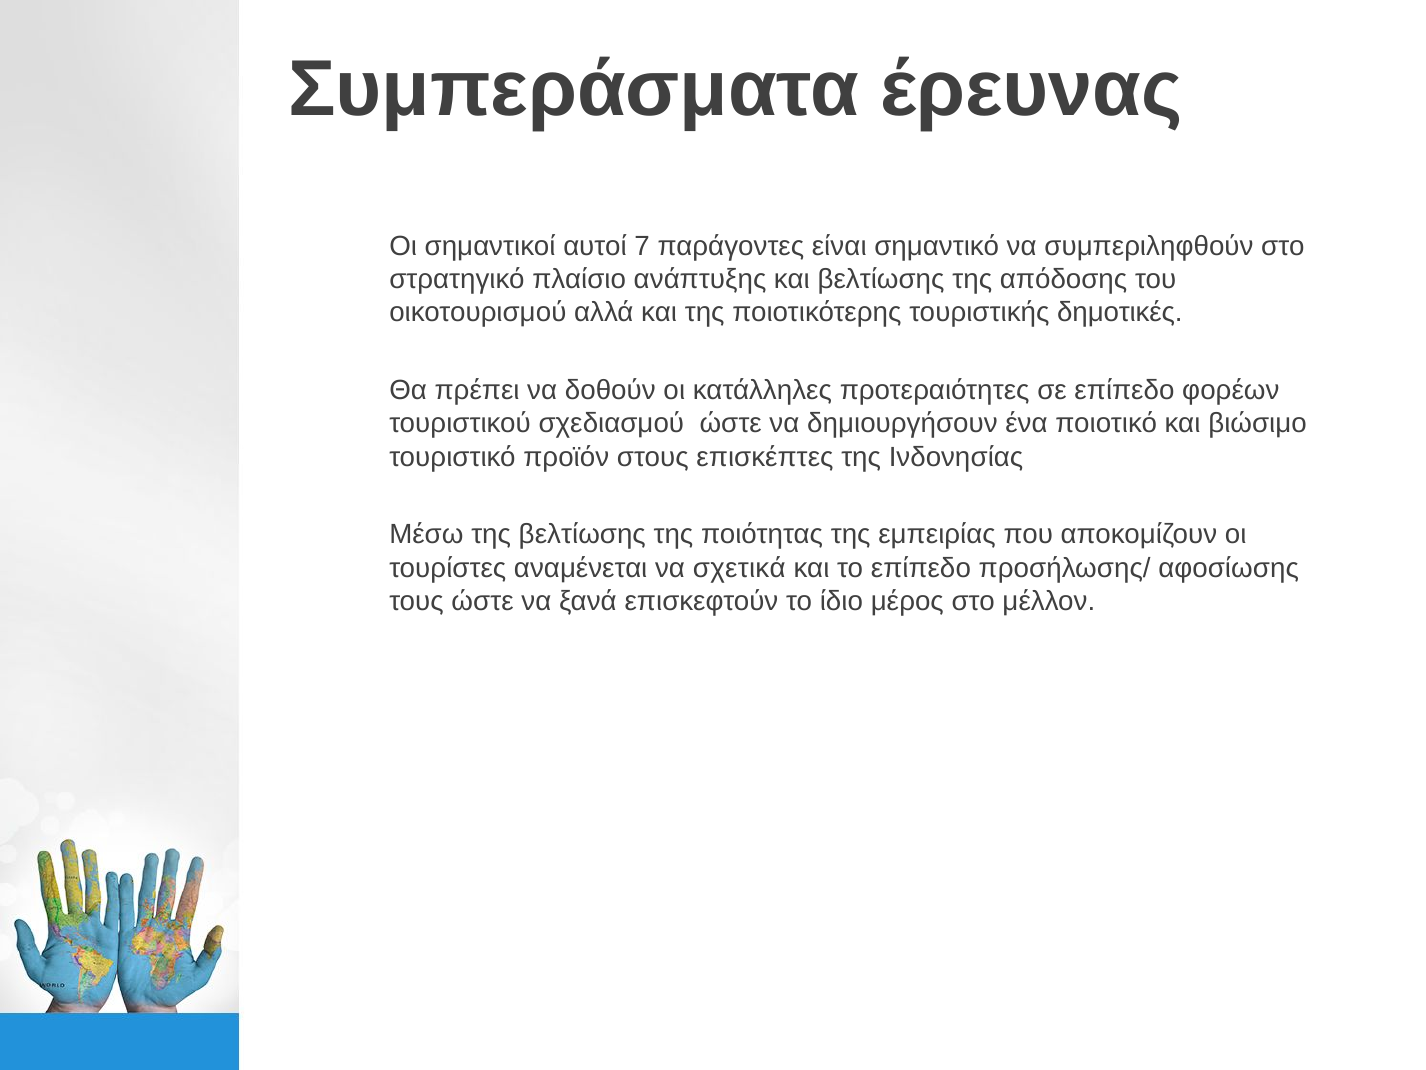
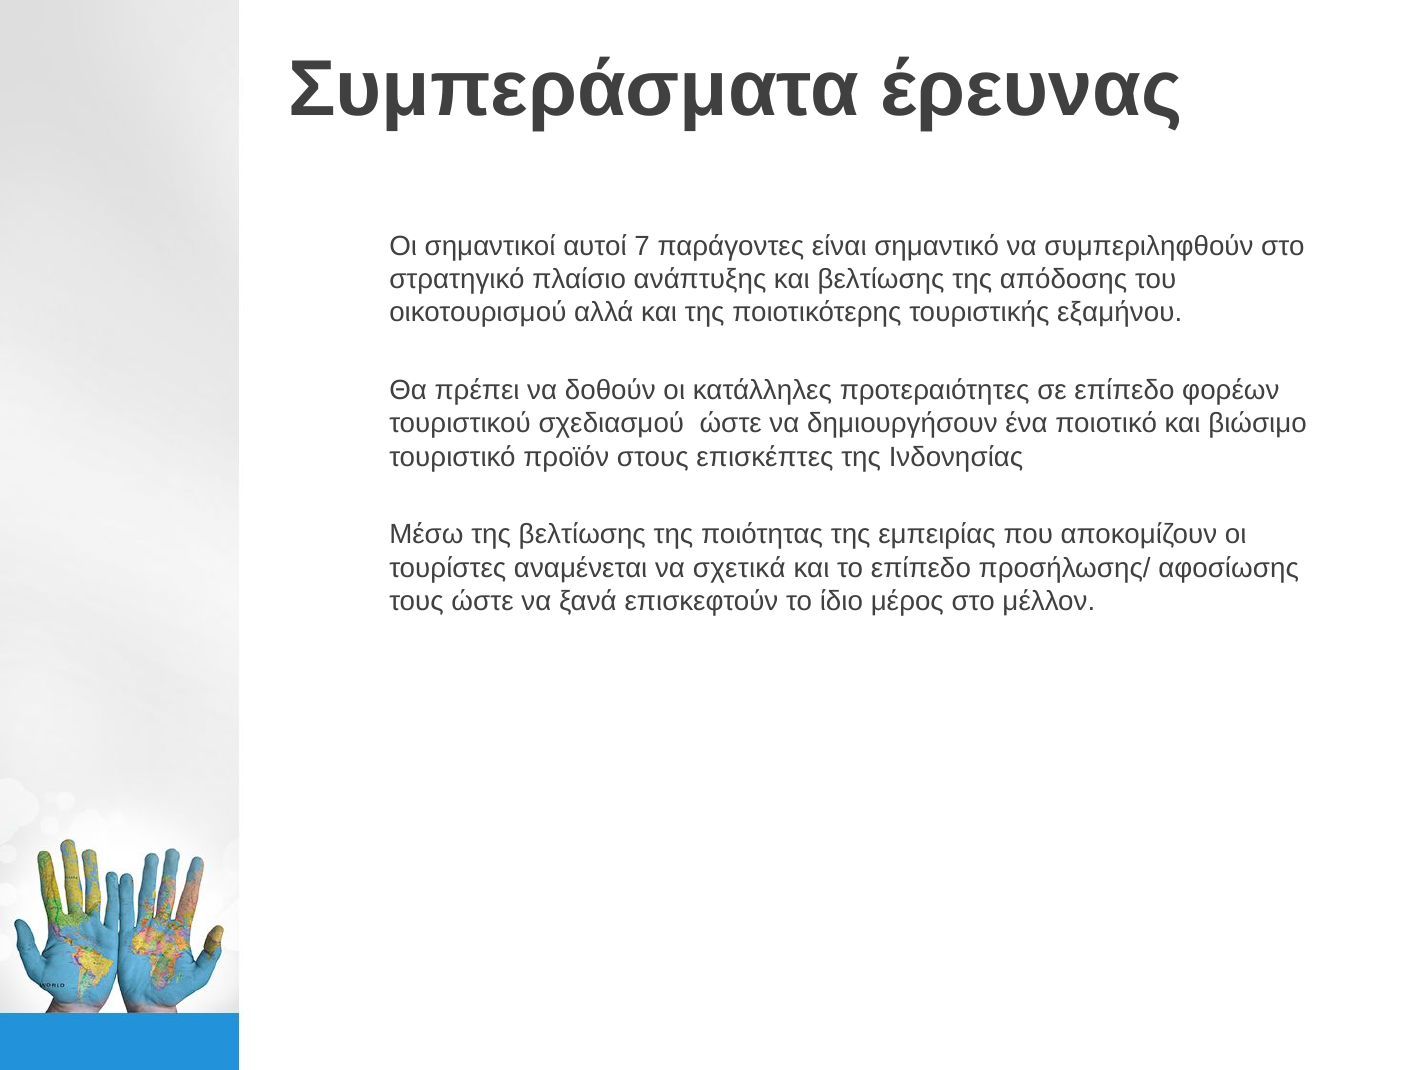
δημοτικές: δημοτικές -> εξαμήνου
